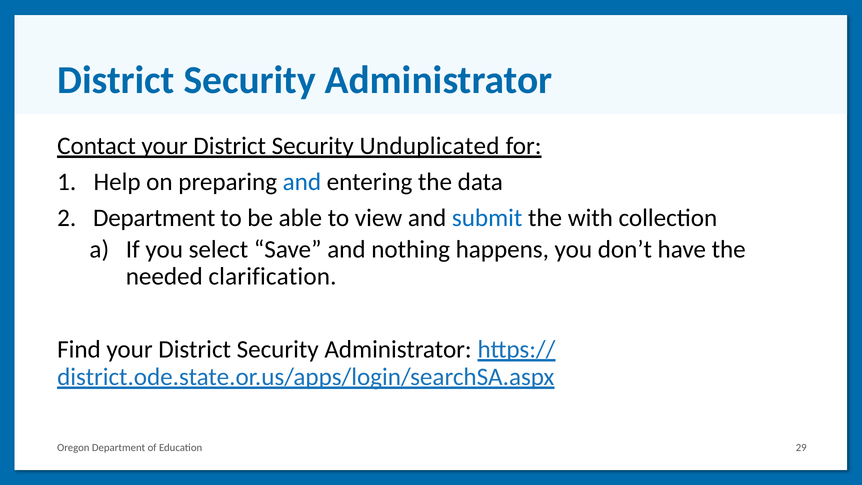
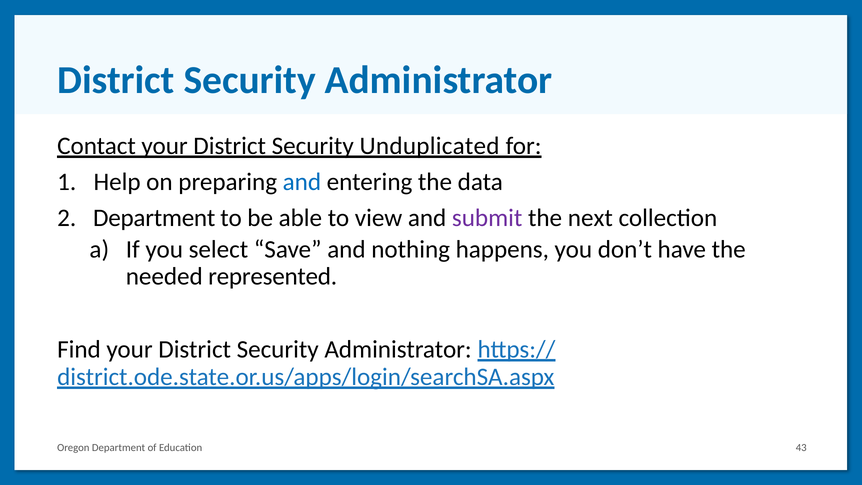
submit colour: blue -> purple
with: with -> next
clarification: clarification -> represented
29: 29 -> 43
